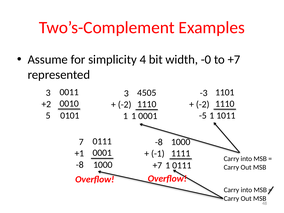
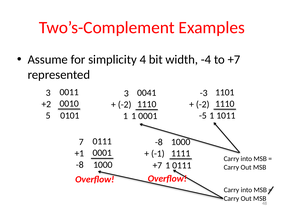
-0: -0 -> -4
4505: 4505 -> 0041
